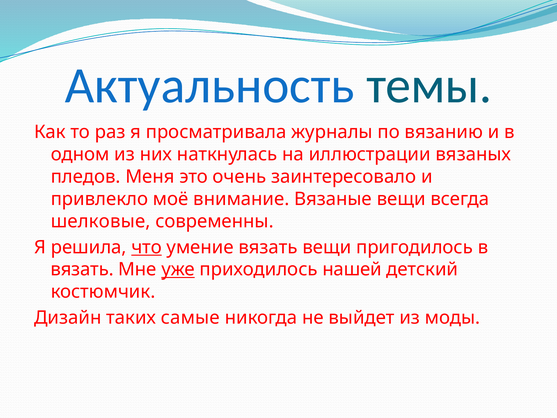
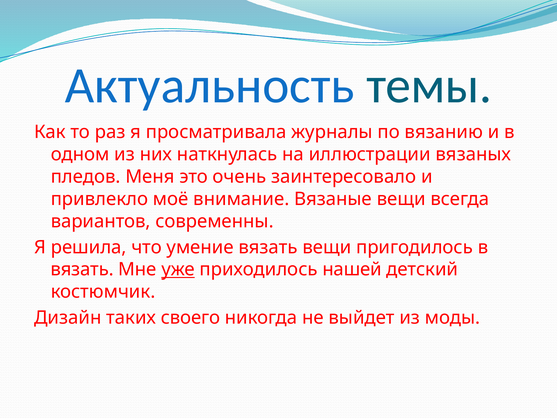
шелковые: шелковые -> вариантов
что underline: present -> none
самые: самые -> своего
